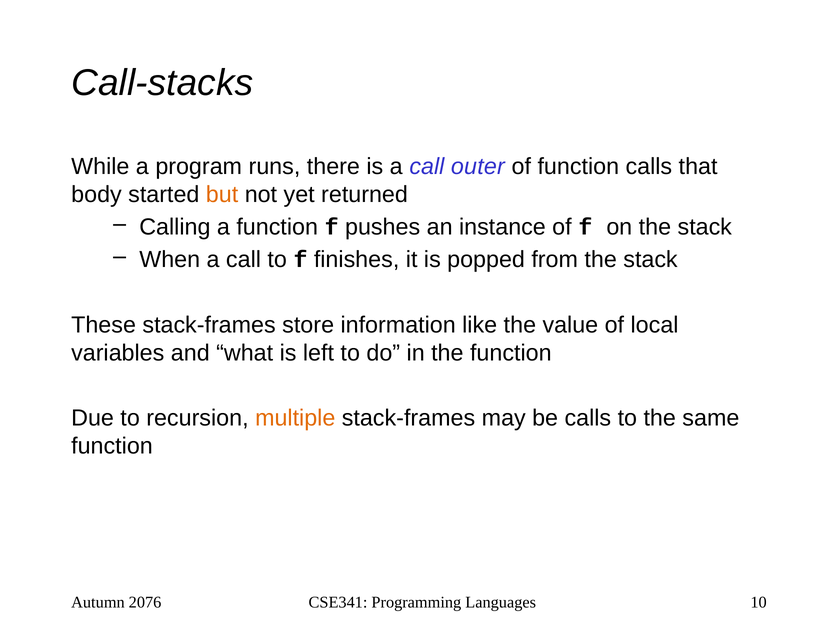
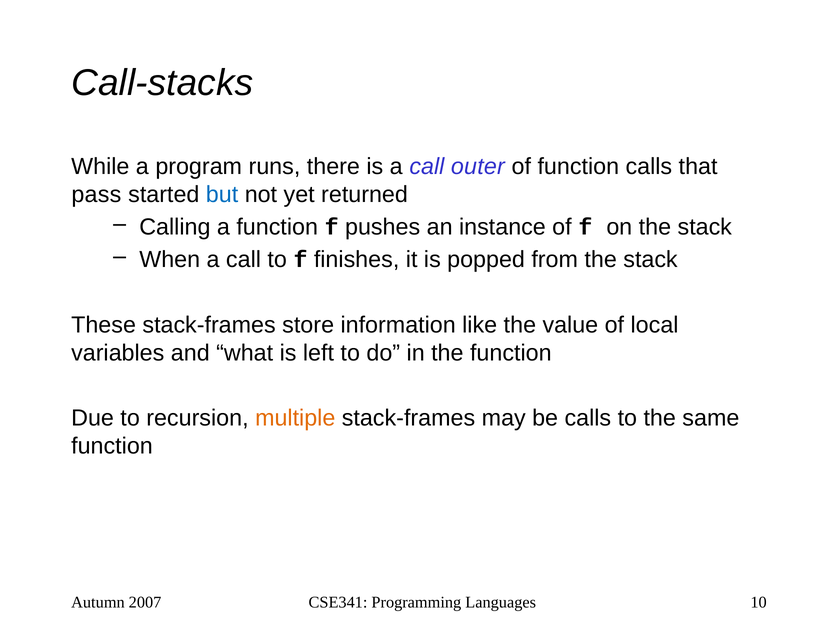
body: body -> pass
but colour: orange -> blue
2076: 2076 -> 2007
